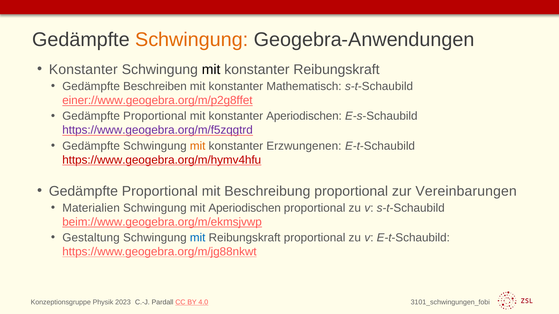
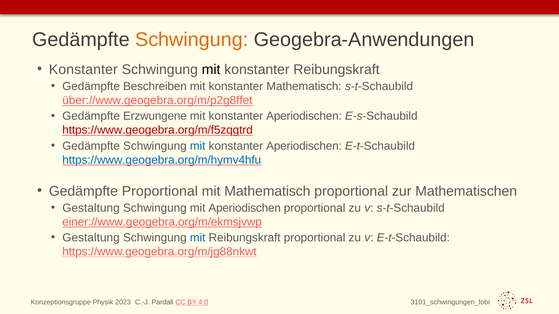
einer://www.geogebra.org/m/p2g8ffet: einer://www.geogebra.org/m/p2g8ffet -> über://www.geogebra.org/m/p2g8ffet
Proportional at (155, 116): Proportional -> Erzwungene
https://www.geogebra.org/m/f5zqgtrd colour: purple -> red
mit at (198, 146) colour: orange -> blue
Erzwungenen at (304, 146): Erzwungenen -> Aperiodischen
https://www.geogebra.org/m/hymv4hfu colour: red -> blue
mit Beschreibung: Beschreibung -> Mathematisch
Vereinbarungen: Vereinbarungen -> Mathematischen
Materialien at (91, 208): Materialien -> Gestaltung
beim://www.geogebra.org/m/ekmsjvwp: beim://www.geogebra.org/m/ekmsjvwp -> einer://www.geogebra.org/m/ekmsjvwp
